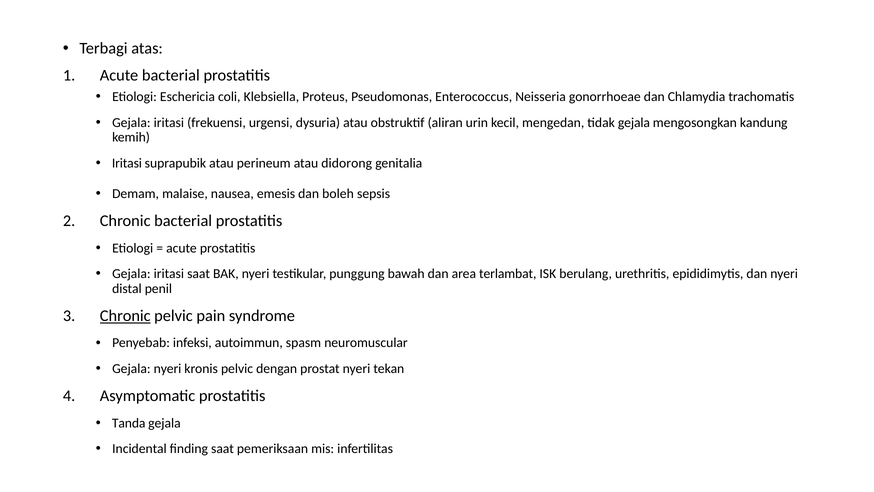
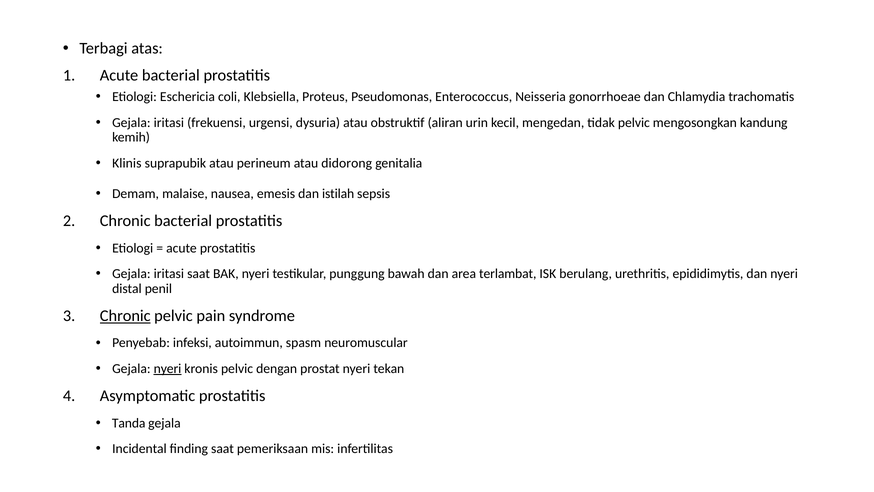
tidak gejala: gejala -> pelvic
Iritasi at (127, 163): Iritasi -> Klinis
boleh: boleh -> istilah
nyeri at (168, 368) underline: none -> present
